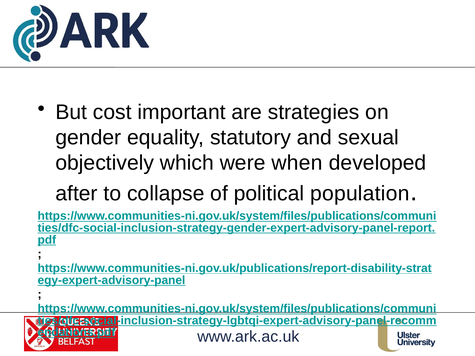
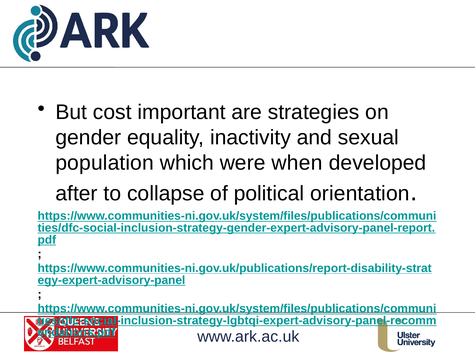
statutory: statutory -> inactivity
objectively: objectively -> population
population: population -> orientation
